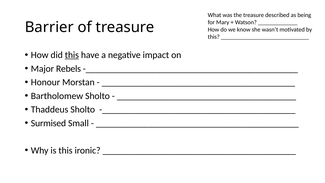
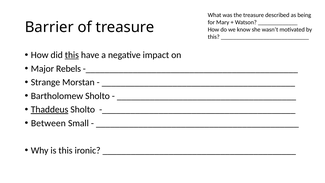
Honour: Honour -> Strange
Thaddeus underline: none -> present
Surmised: Surmised -> Between
